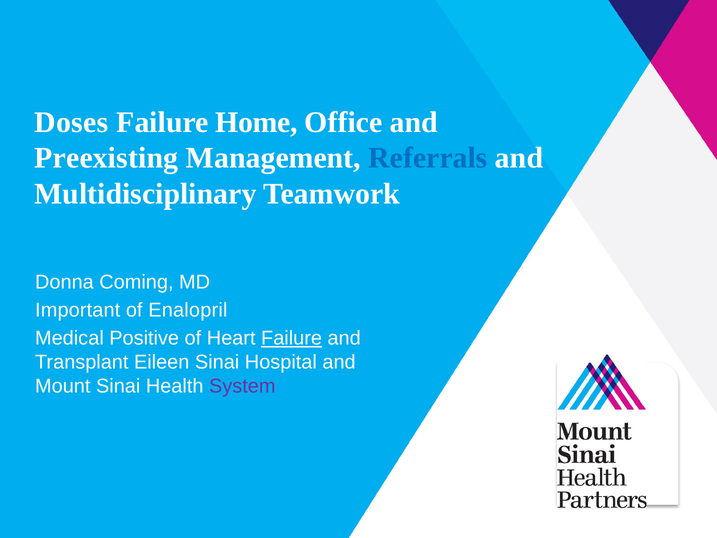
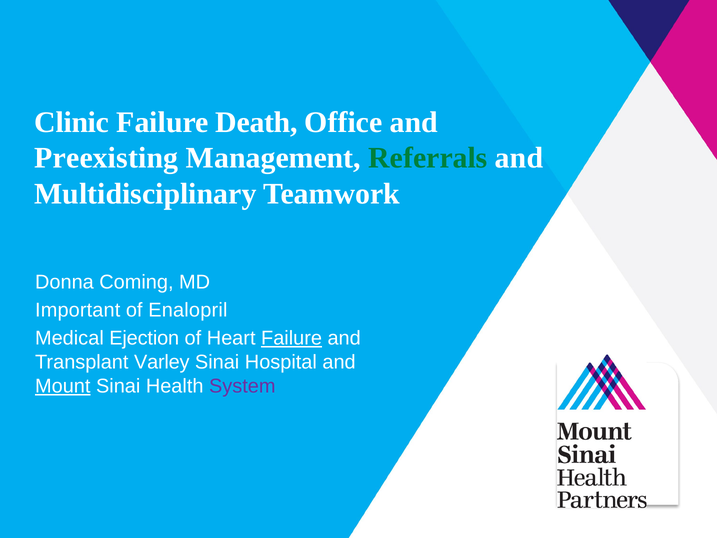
Doses: Doses -> Clinic
Home: Home -> Death
Referrals colour: blue -> green
Positive: Positive -> Ejection
Eileen: Eileen -> Varley
Mount underline: none -> present
